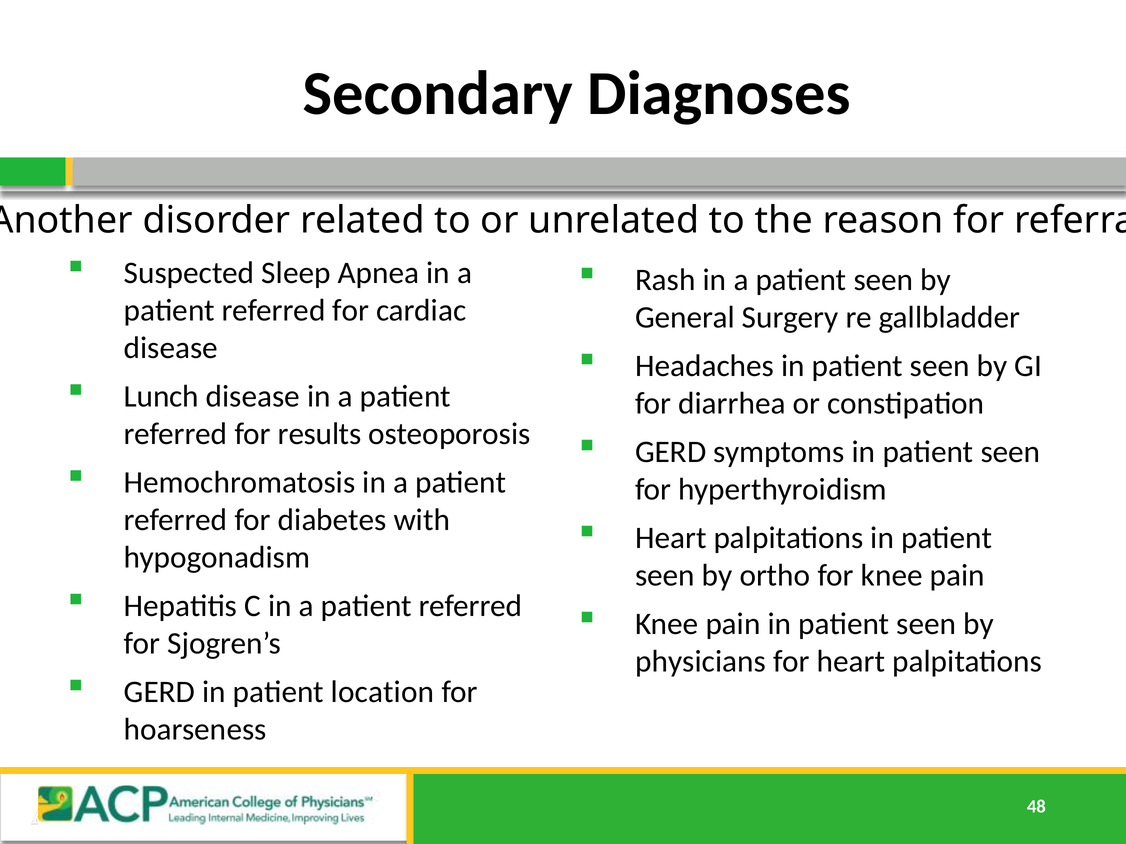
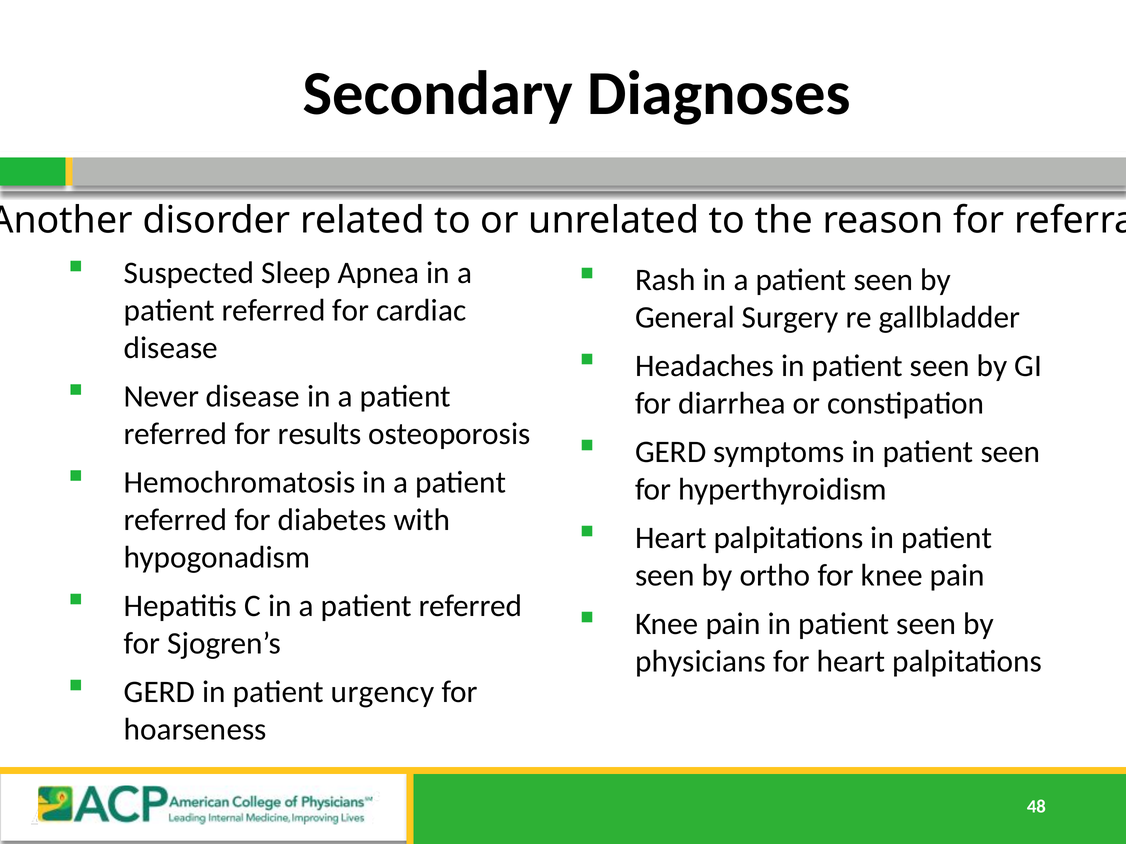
Lunch: Lunch -> Never
location: location -> urgency
